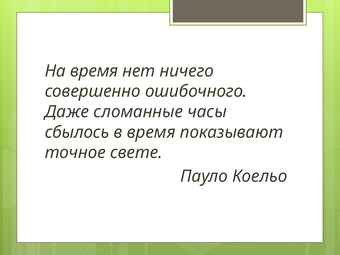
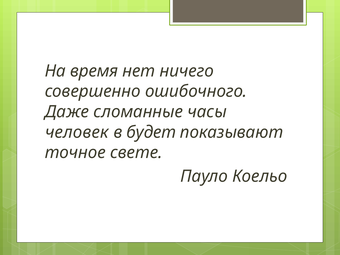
сбылось: сбылось -> человек
в время: время -> будет
